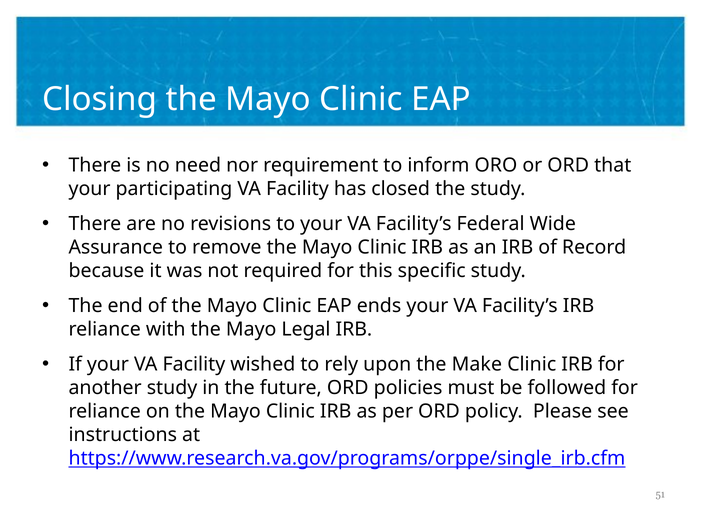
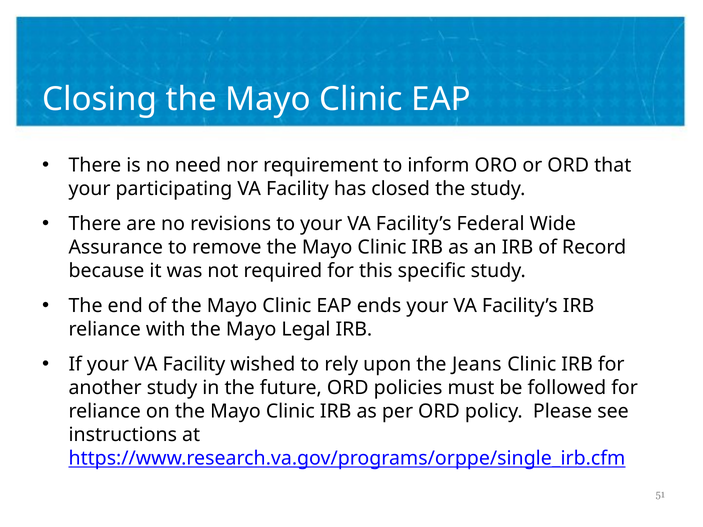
Make: Make -> Jeans
